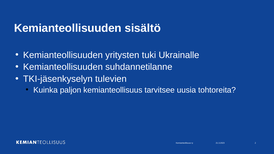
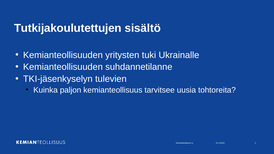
Kemianteollisuuden at (68, 28): Kemianteollisuuden -> Tutkijakoulutettujen
